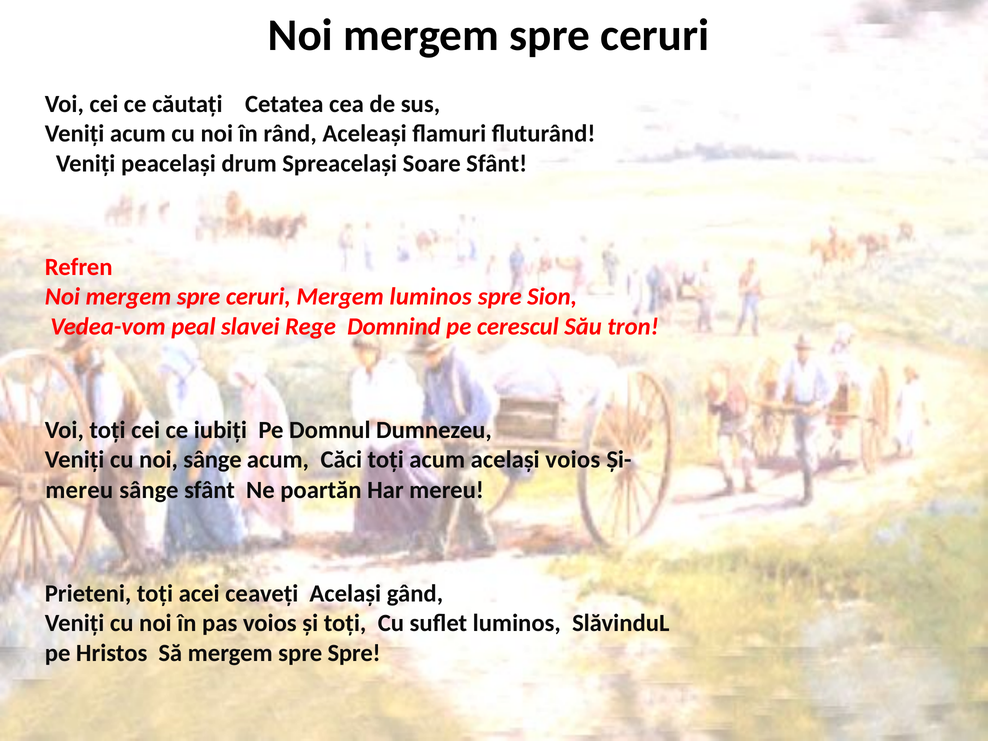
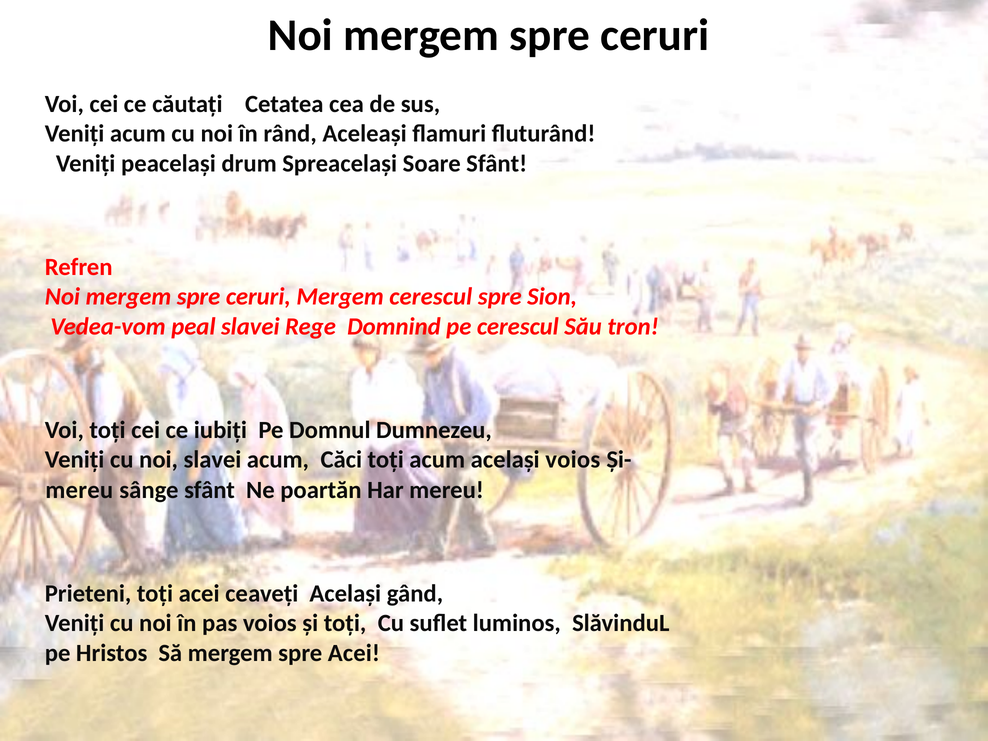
Mergem luminos: luminos -> cerescul
noi sânge: sânge -> slavei
spre Spre: Spre -> Acei
